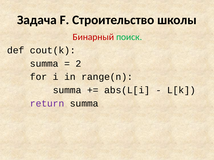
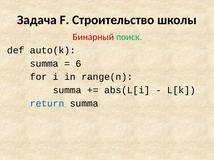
cout(k: cout(k -> auto(k
2: 2 -> 6
return colour: purple -> blue
